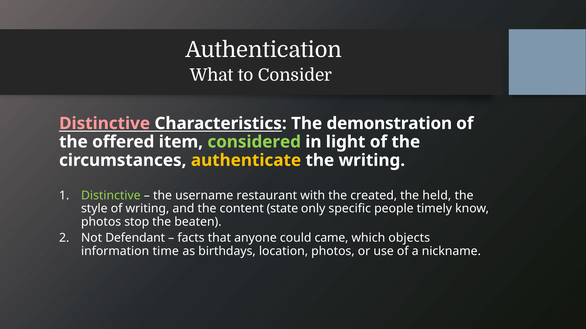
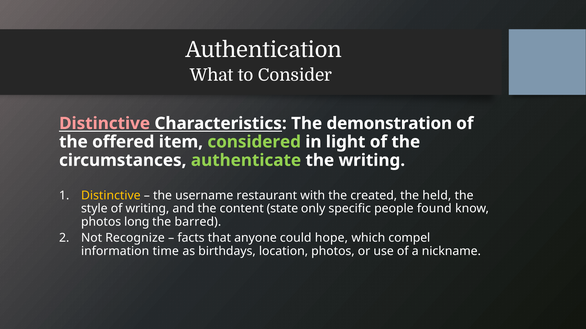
authenticate colour: yellow -> light green
Distinctive at (111, 196) colour: light green -> yellow
timely: timely -> found
stop: stop -> long
beaten: beaten -> barred
Defendant: Defendant -> Recognize
came: came -> hope
objects: objects -> compel
